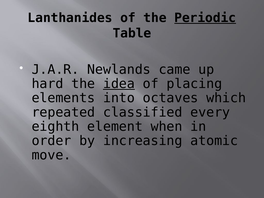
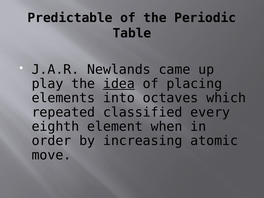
Lanthanides: Lanthanides -> Predictable
Periodic underline: present -> none
hard: hard -> play
